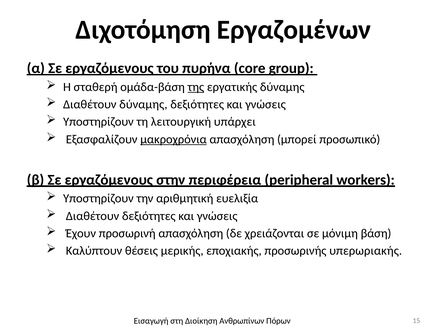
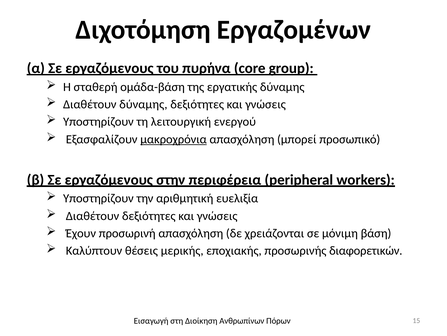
της underline: present -> none
υπάρχει: υπάρχει -> ενεργού
υπερωριακής: υπερωριακής -> διαφορετικών
